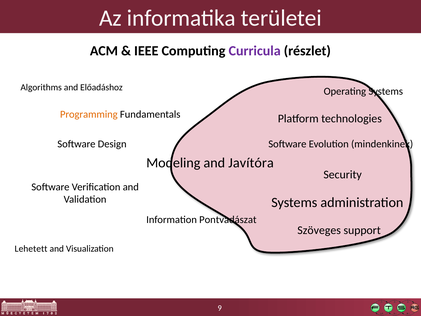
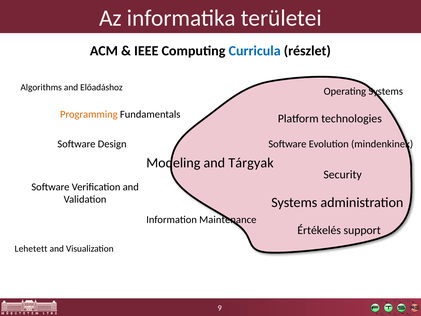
Curricula colour: purple -> blue
Javítóra: Javítóra -> Tárgyak
Pontvadászat: Pontvadászat -> Maintenance
Szöveges: Szöveges -> Értékelés
